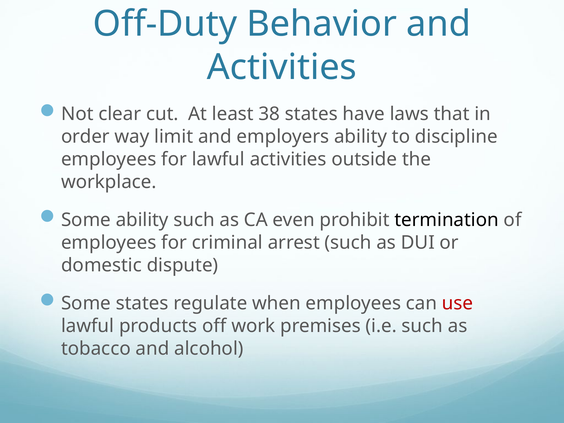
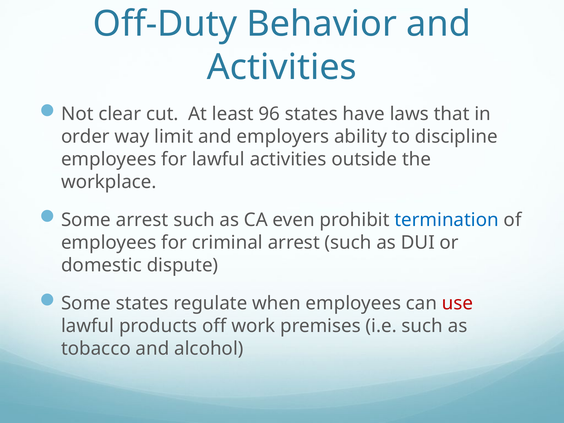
38: 38 -> 96
Some ability: ability -> arrest
termination colour: black -> blue
